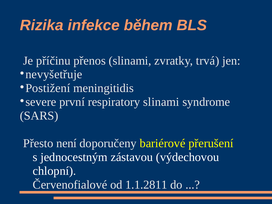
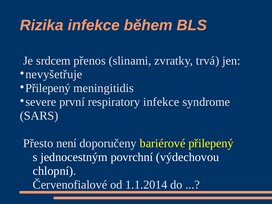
příčinu: příčinu -> srdcem
Postižení at (48, 88): Postižení -> Přilepený
respiratory slinami: slinami -> infekce
bariérové přerušení: přerušení -> přilepený
zástavou: zástavou -> povrchní
1.1.2811: 1.1.2811 -> 1.1.2014
